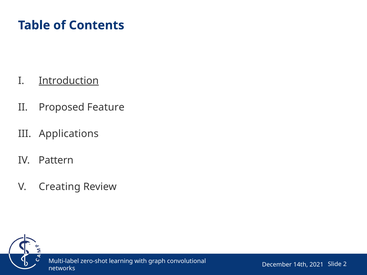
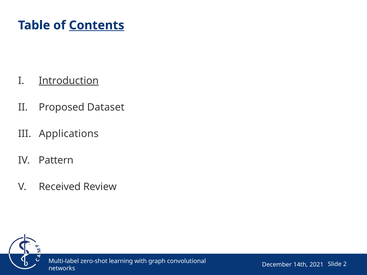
Contents underline: none -> present
Feature: Feature -> Dataset
Creating: Creating -> Received
